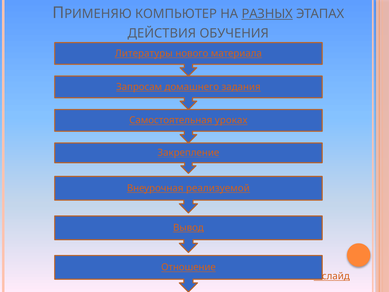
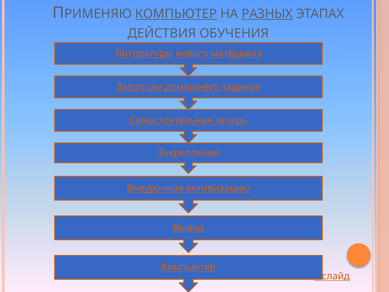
КОМПЬЮТЕР at (176, 14) underline: none -> present
уроках: уроках -> теперь
реализуемой: реализуемой -> активизацию
Отношение at (188, 267): Отношение -> Компьютер
